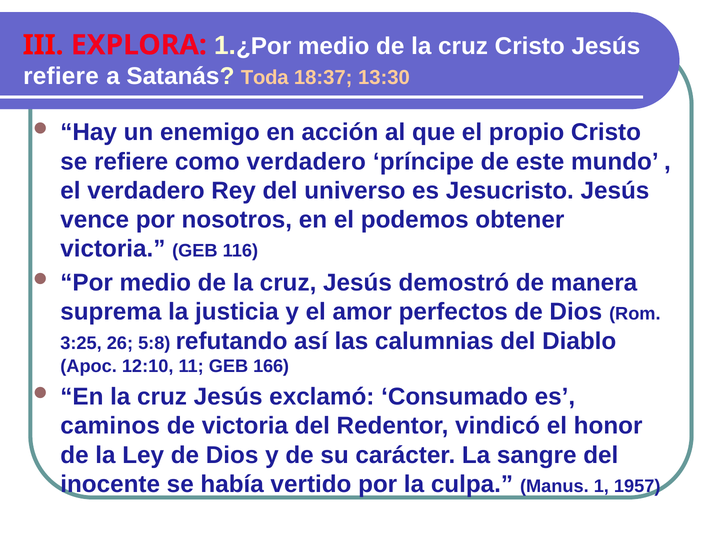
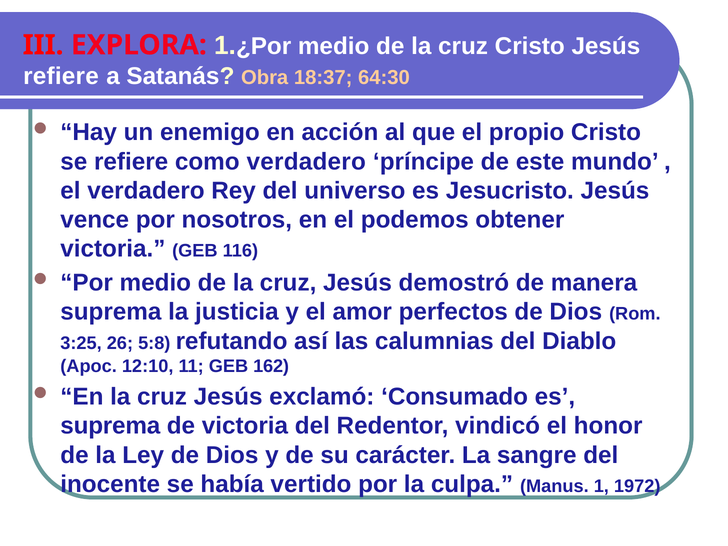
Toda: Toda -> Obra
13:30: 13:30 -> 64:30
166: 166 -> 162
caminos at (110, 426): caminos -> suprema
1957: 1957 -> 1972
